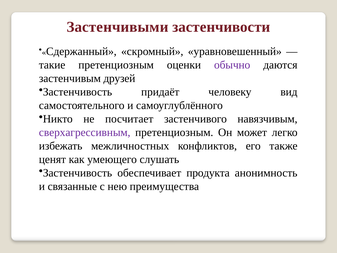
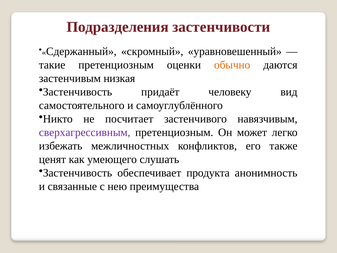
Застенчивыми: Застенчивыми -> Подразделения
обычно colour: purple -> orange
друзей: друзей -> низкая
